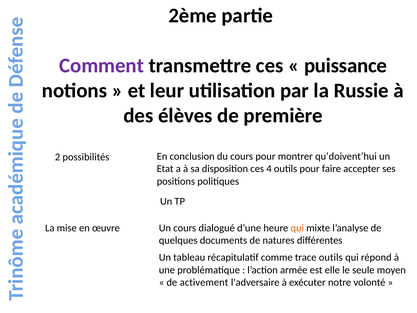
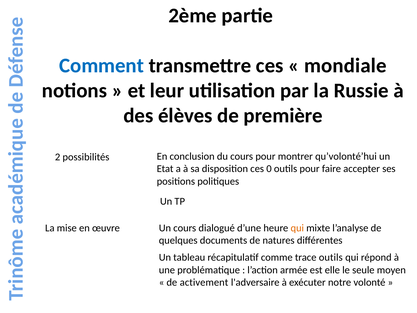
Comment colour: purple -> blue
puissance: puissance -> mondiale
qu’doivent’hui: qu’doivent’hui -> qu’volonté’hui
4: 4 -> 0
